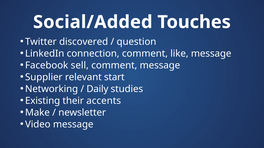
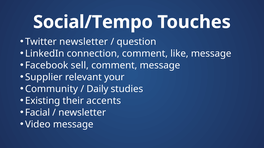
Social/Added: Social/Added -> Social/Tempo
Twitter discovered: discovered -> newsletter
start: start -> your
Networking: Networking -> Community
Make: Make -> Facial
